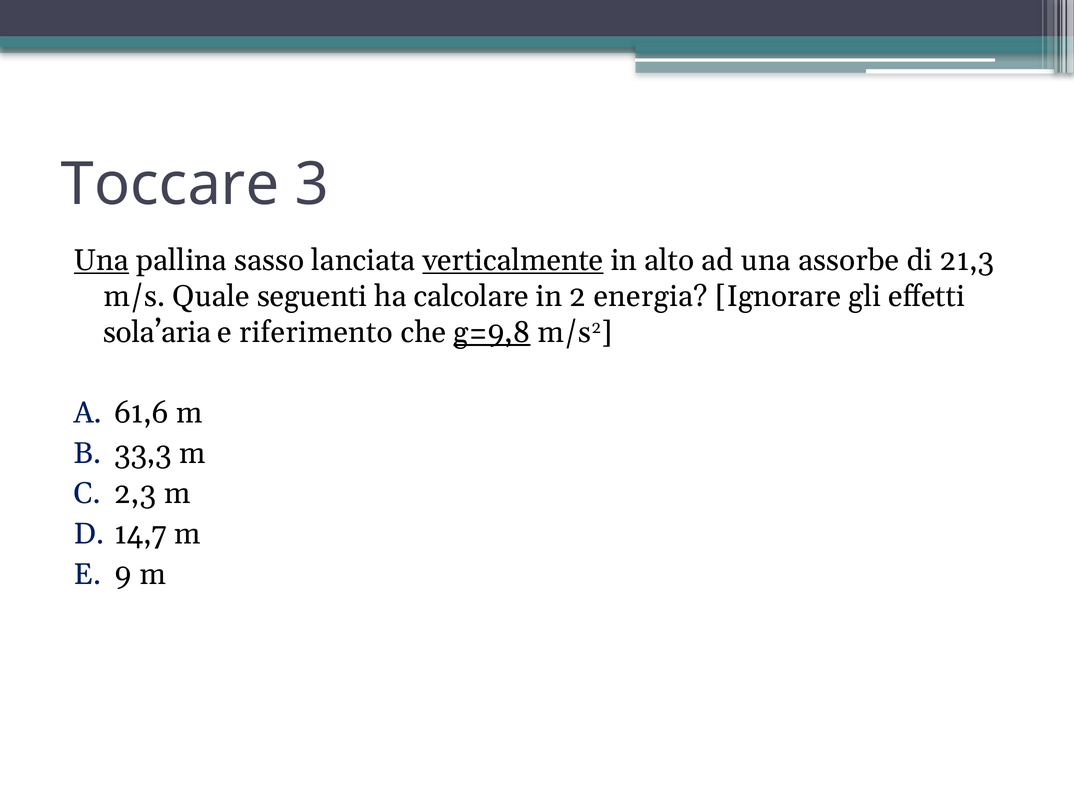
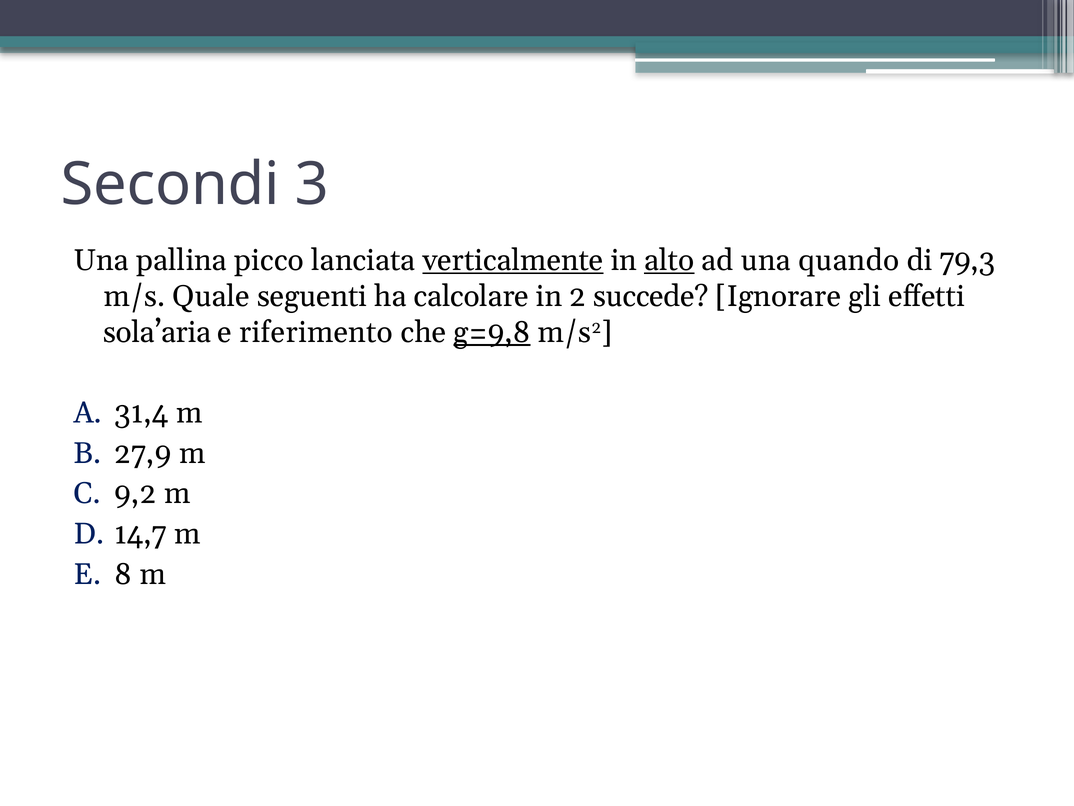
Toccare: Toccare -> Secondi
Una at (101, 260) underline: present -> none
sasso: sasso -> picco
alto underline: none -> present
assorbe: assorbe -> quando
21,3: 21,3 -> 79,3
energia: energia -> succede
61,6: 61,6 -> 31,4
33,3: 33,3 -> 27,9
2,3: 2,3 -> 9,2
9: 9 -> 8
